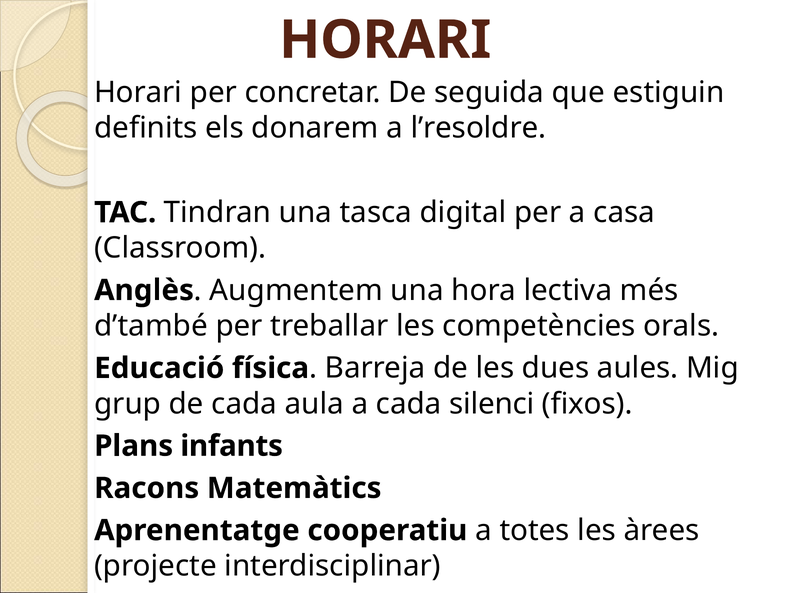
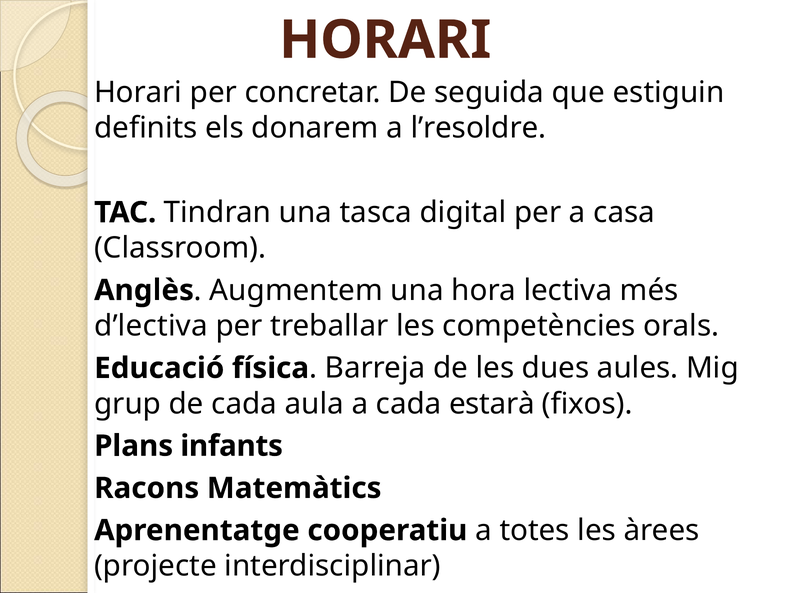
d’també: d’també -> d’lectiva
silenci: silenci -> estarà
